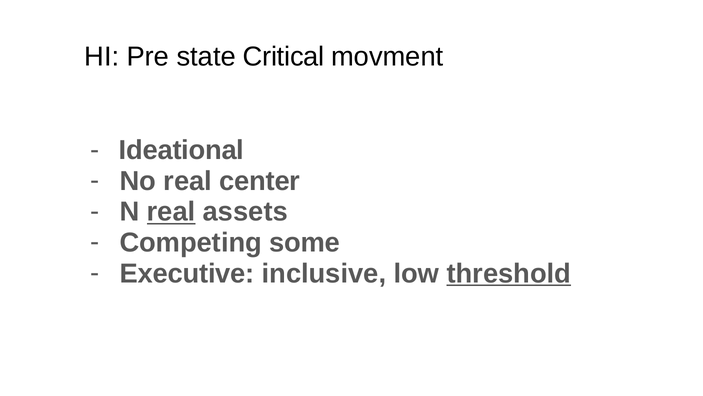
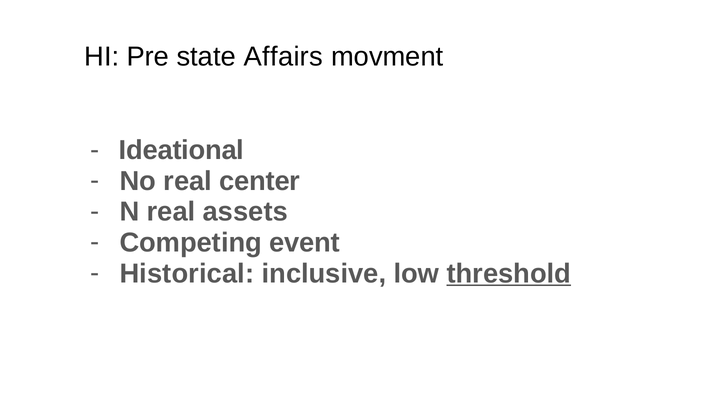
Critical: Critical -> Affairs
real at (171, 212) underline: present -> none
some: some -> event
Executive: Executive -> Historical
